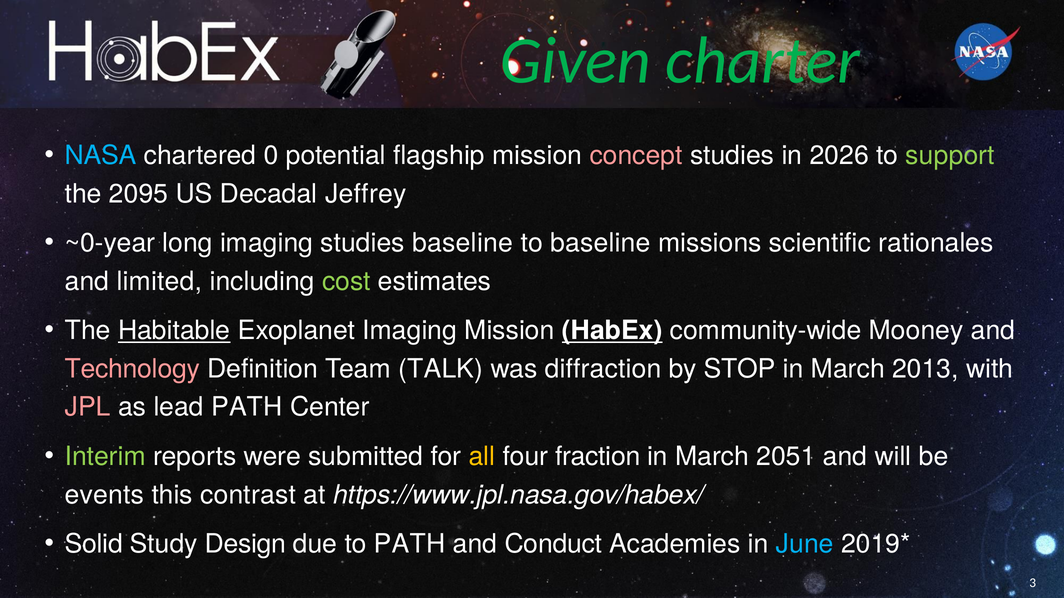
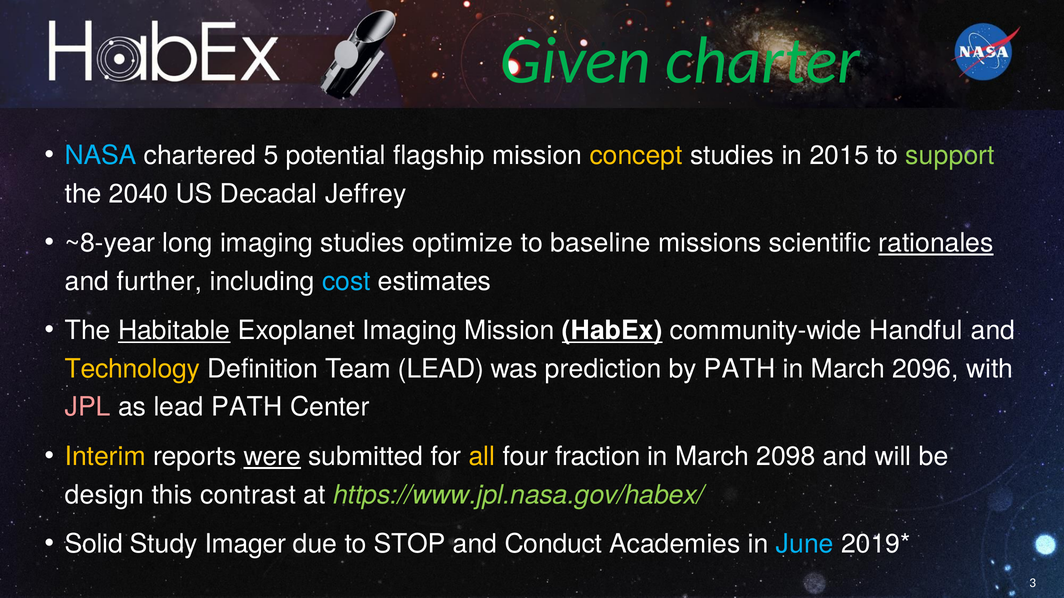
0: 0 -> 5
concept colour: pink -> yellow
2026: 2026 -> 2015
2095: 2095 -> 2040
~0-year: ~0-year -> ~8-year
studies baseline: baseline -> optimize
rationales underline: none -> present
limited: limited -> further
cost colour: light green -> light blue
Mooney: Mooney -> Handful
Technology colour: pink -> yellow
Team TALK: TALK -> LEAD
diffraction: diffraction -> prediction
by STOP: STOP -> PATH
2013: 2013 -> 2096
Interim colour: light green -> yellow
were underline: none -> present
2051: 2051 -> 2098
events: events -> design
https://www.jpl.nasa.gov/habex/ colour: white -> light green
Design: Design -> Imager
to PATH: PATH -> STOP
